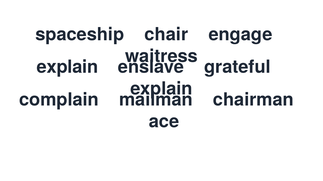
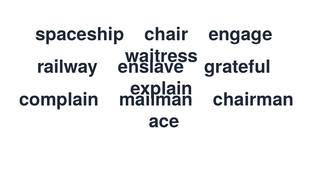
explain at (67, 67): explain -> railway
